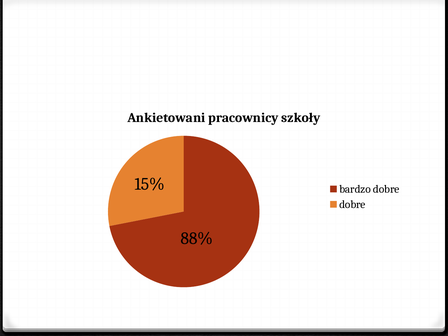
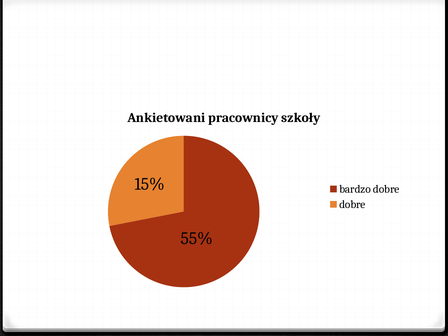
88%: 88% -> 55%
